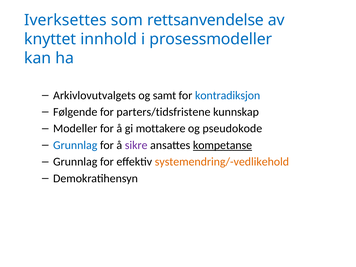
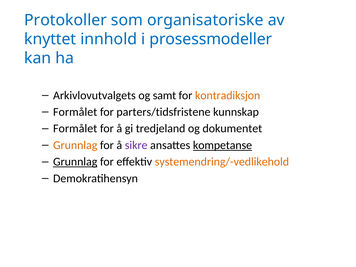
Iverksettes: Iverksettes -> Protokoller
rettsanvendelse: rettsanvendelse -> organisatoriske
kontradiksjon colour: blue -> orange
Følgende at (75, 112): Følgende -> Formålet
Modeller at (75, 129): Modeller -> Formålet
mottakere: mottakere -> tredjeland
pseudokode: pseudokode -> dokumentet
Grunnlag at (75, 145) colour: blue -> orange
Grunnlag at (75, 162) underline: none -> present
